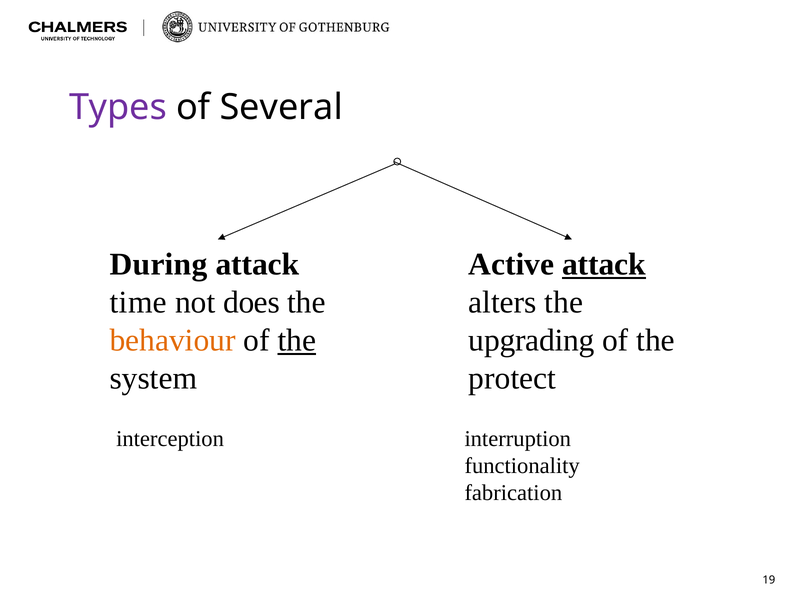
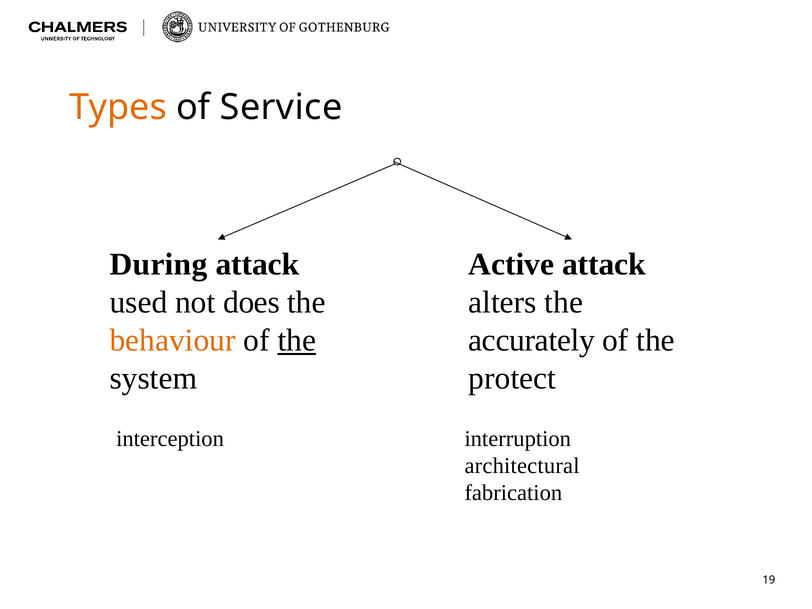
Types colour: purple -> orange
Several: Several -> Service
attack at (604, 265) underline: present -> none
time: time -> used
upgrading: upgrading -> accurately
functionality: functionality -> architectural
